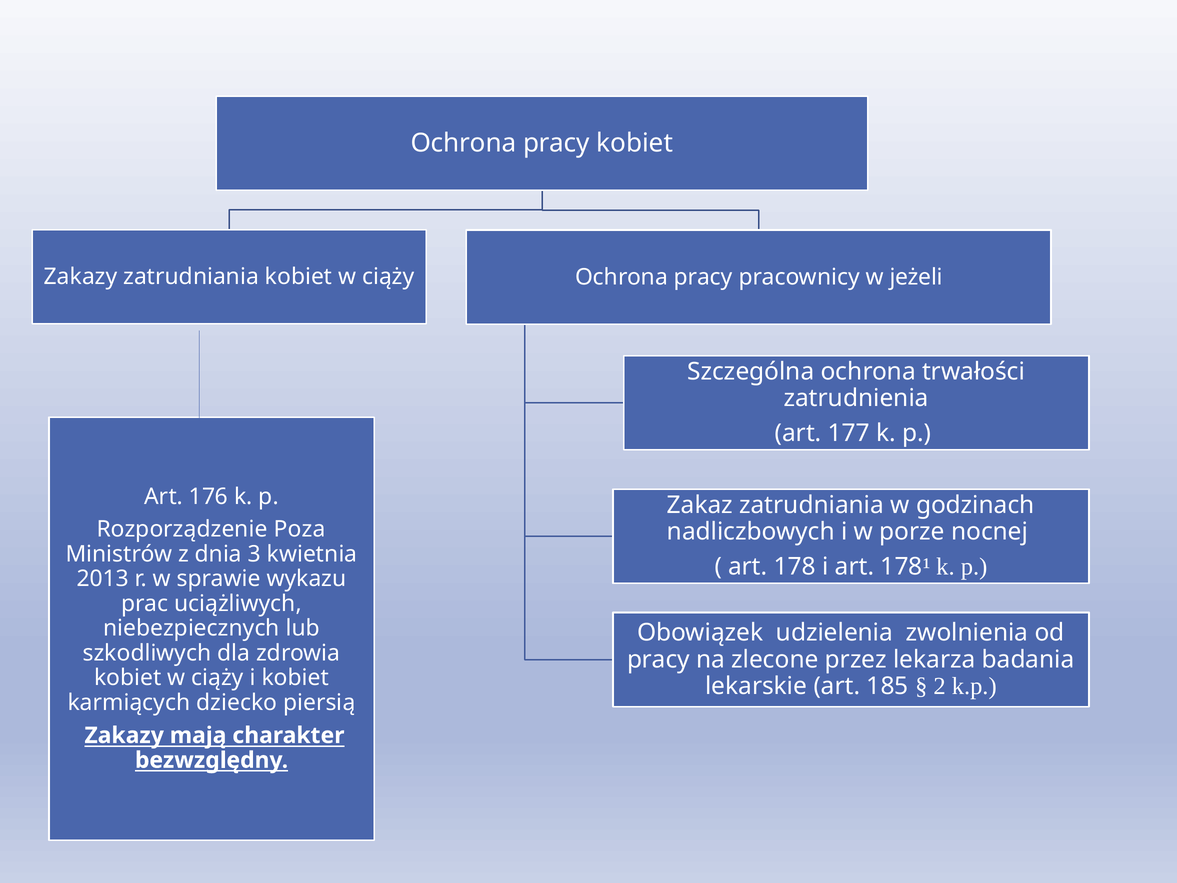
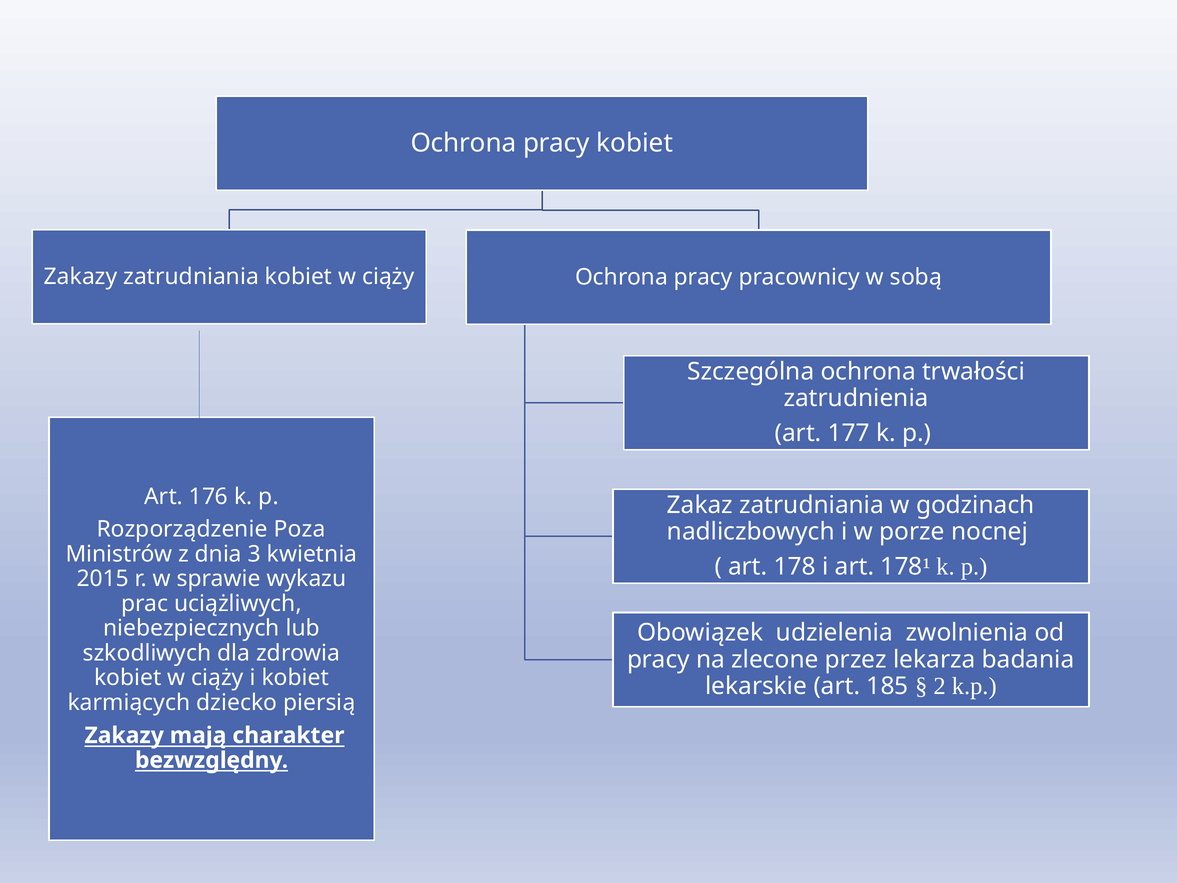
jeżeli: jeżeli -> sobą
2013: 2013 -> 2015
